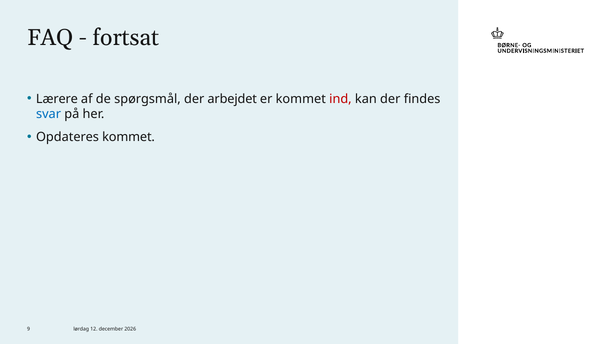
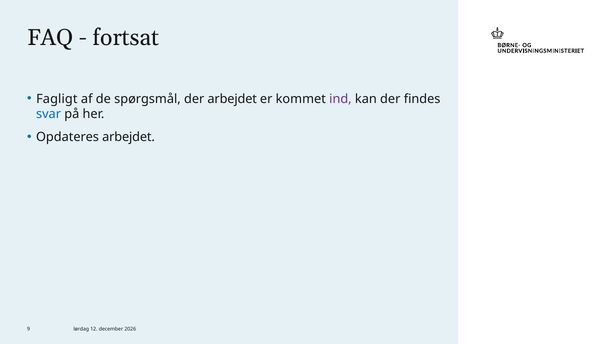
Lærere: Lærere -> Fagligt
ind colour: red -> purple
Opdateres kommet: kommet -> arbejdet
